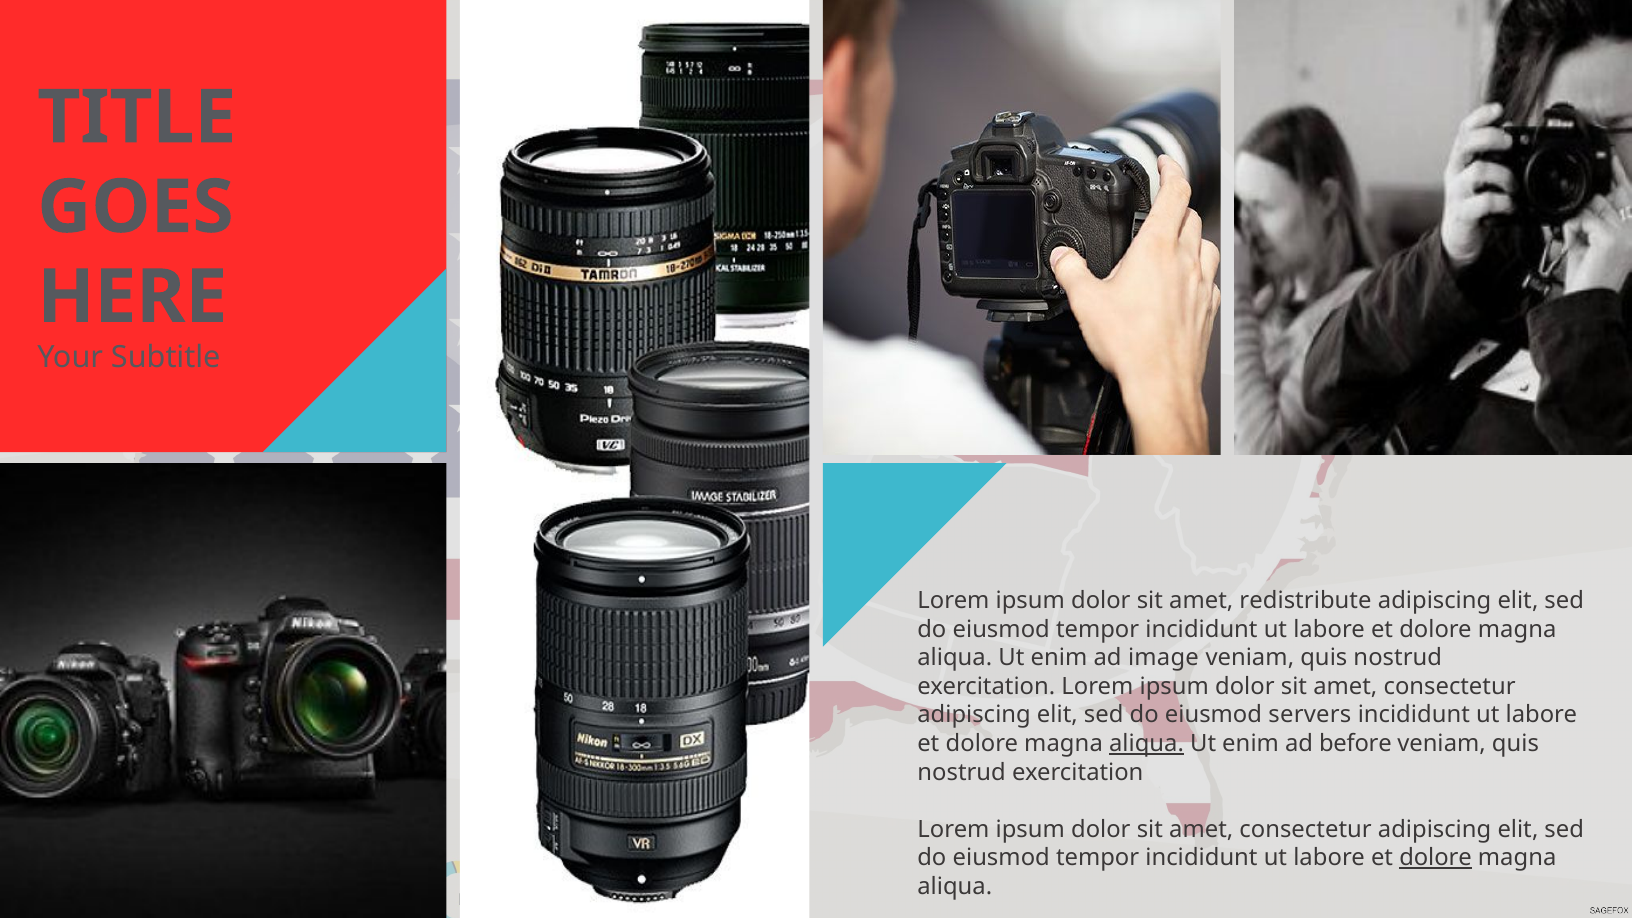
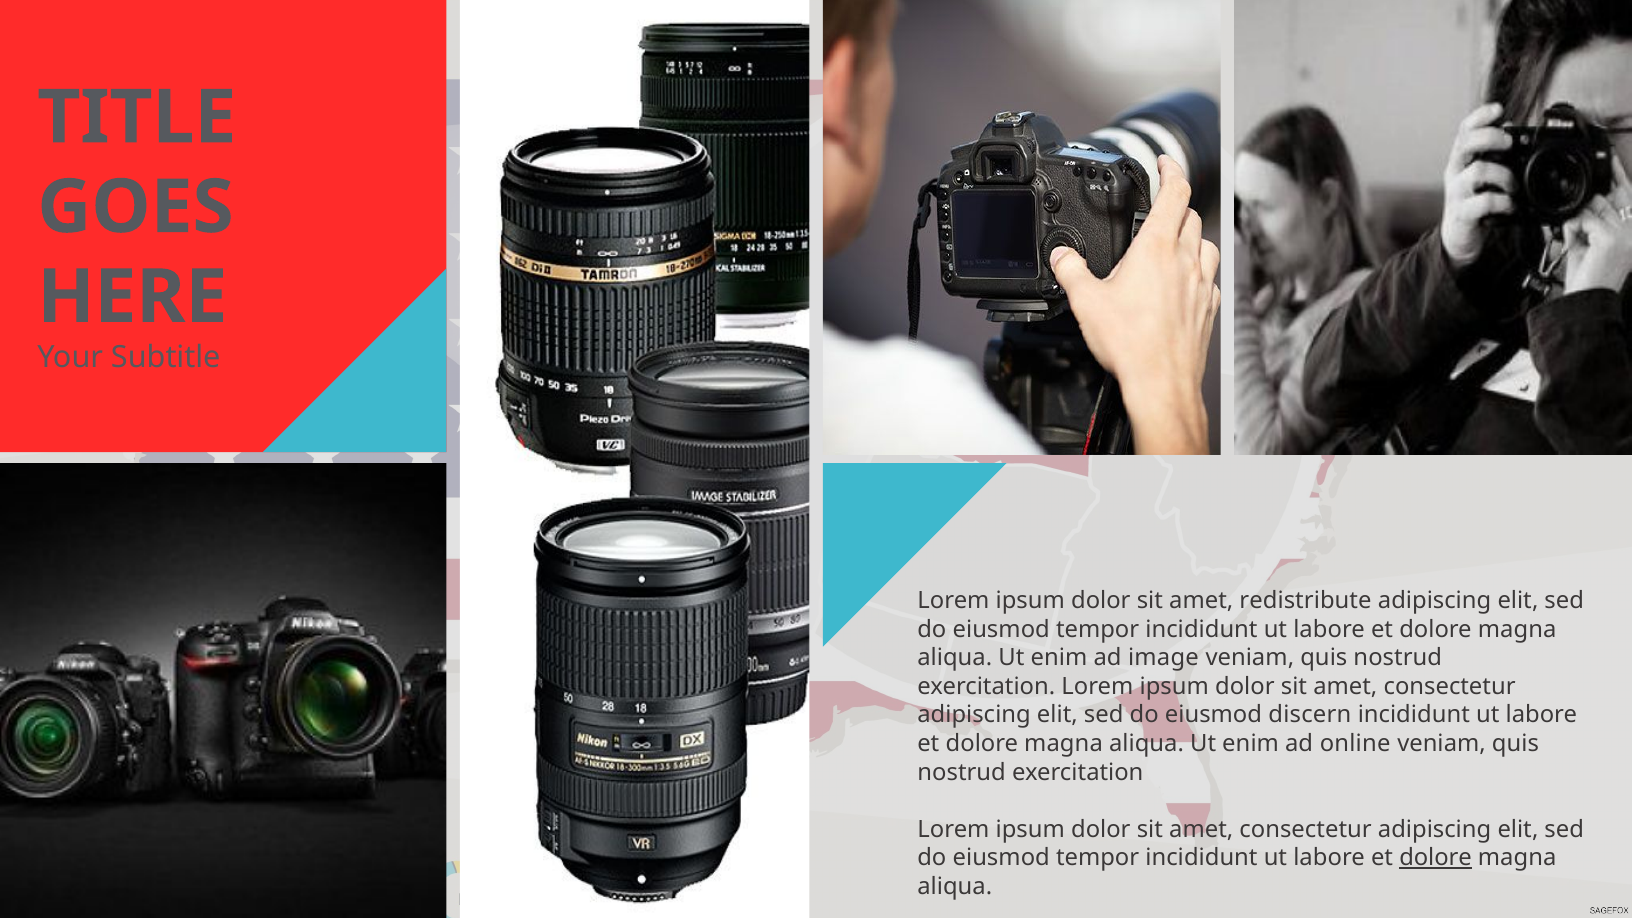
servers: servers -> discern
aliqua at (1147, 744) underline: present -> none
before: before -> online
